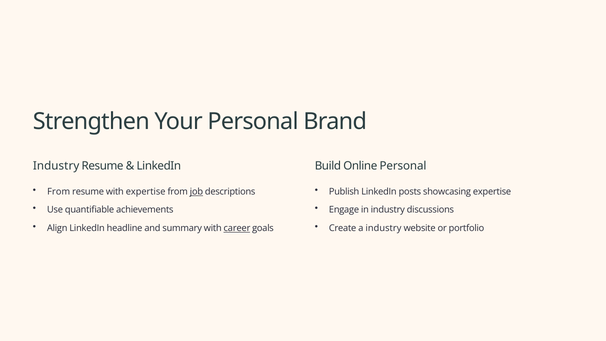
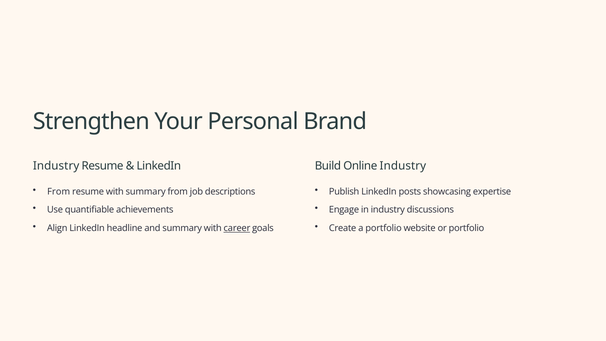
Online Personal: Personal -> Industry
with expertise: expertise -> summary
job underline: present -> none
a industry: industry -> portfolio
